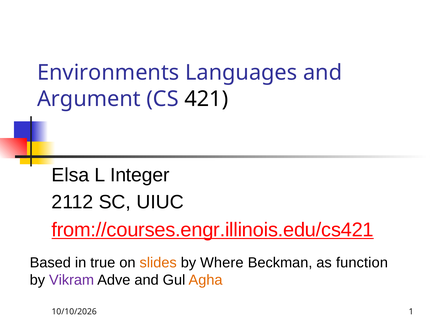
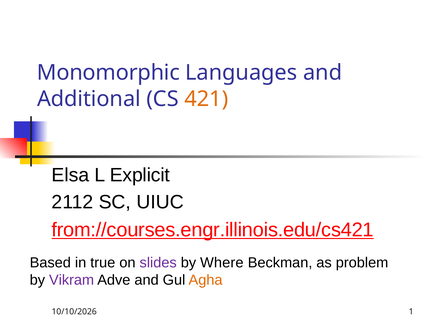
Environments: Environments -> Monomorphic
Argument: Argument -> Additional
421 colour: black -> orange
Integer: Integer -> Explicit
slides colour: orange -> purple
function: function -> problem
